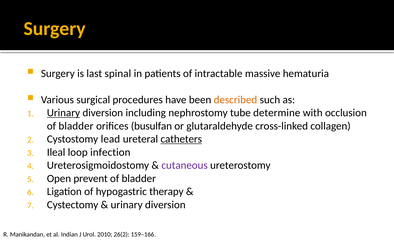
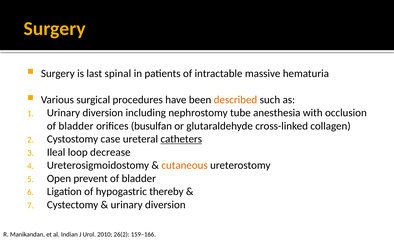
Urinary at (63, 113) underline: present -> none
determine: determine -> anesthesia
lead: lead -> case
infection: infection -> decrease
cutaneous colour: purple -> orange
therapy: therapy -> thereby
